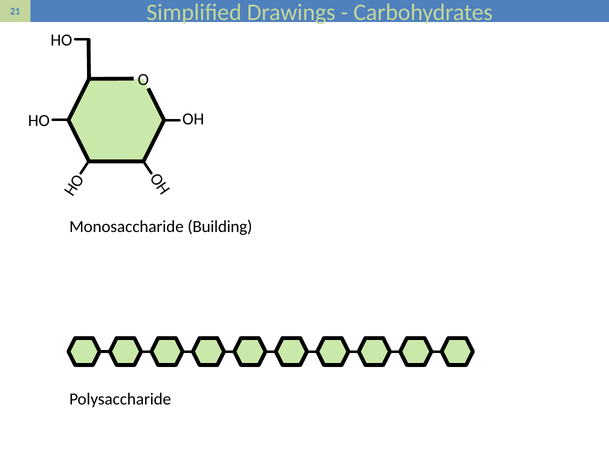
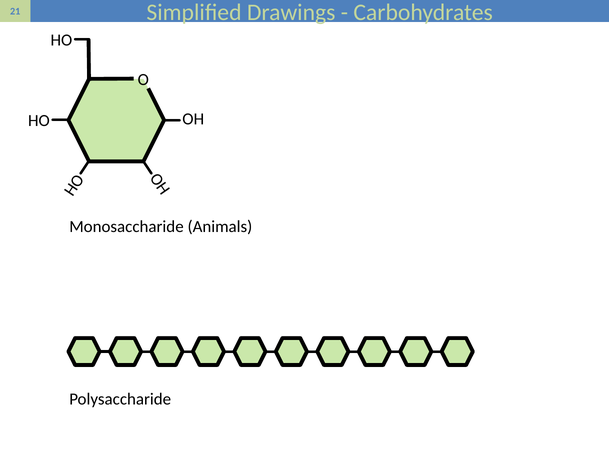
Building: Building -> Animals
